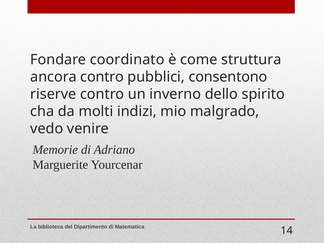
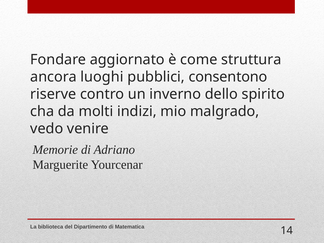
coordinato: coordinato -> aggiornato
ancora contro: contro -> luoghi
